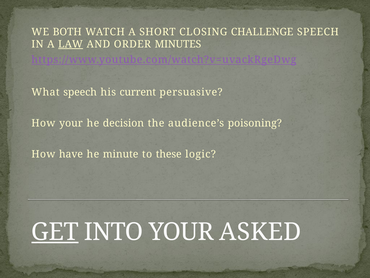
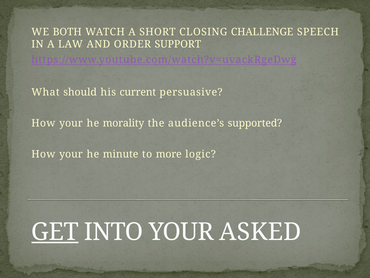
LAW underline: present -> none
MINUTES: MINUTES -> SUPPORT
What speech: speech -> should
decision: decision -> morality
poisoning: poisoning -> supported
have at (71, 154): have -> your
these: these -> more
